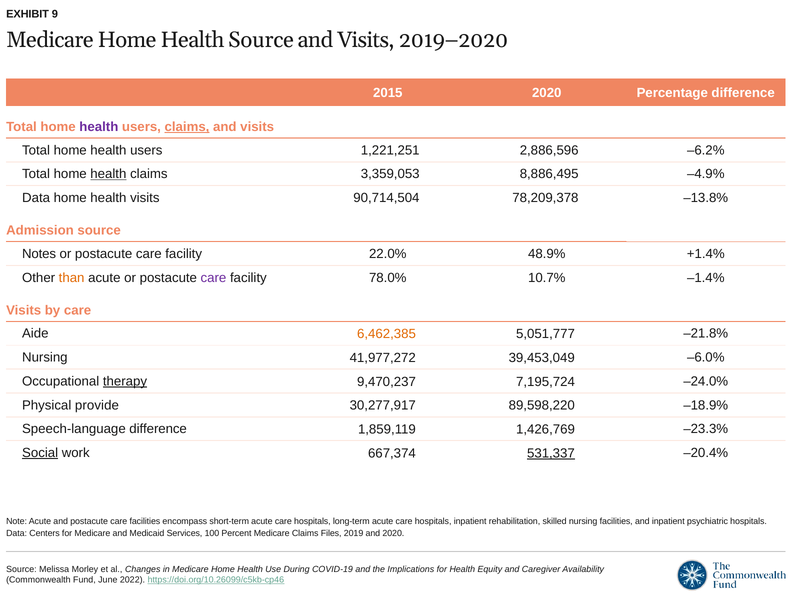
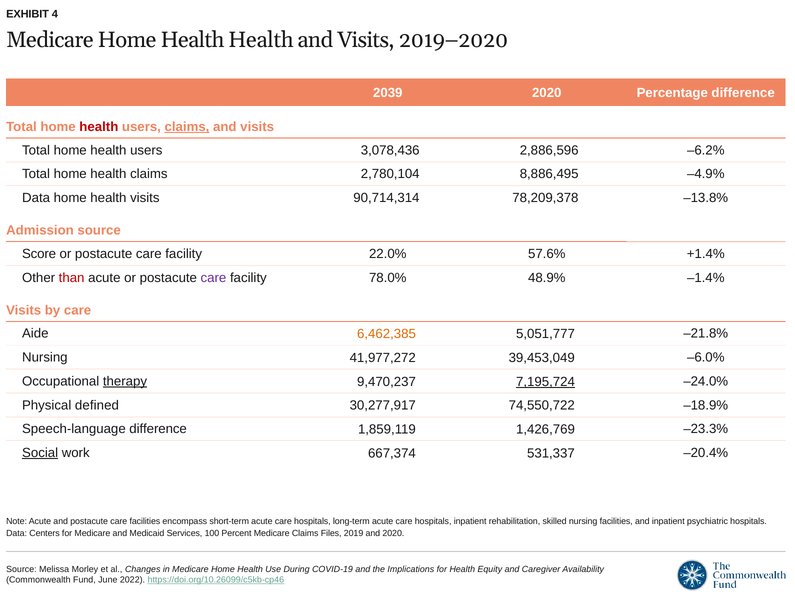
9: 9 -> 4
Health Source: Source -> Health
2015: 2015 -> 2039
health at (99, 127) colour: purple -> red
1,221,251: 1,221,251 -> 3,078,436
health at (108, 174) underline: present -> none
3,359,053: 3,359,053 -> 2,780,104
90,714,504: 90,714,504 -> 90,714,314
Notes: Notes -> Score
48.9%: 48.9% -> 57.6%
than colour: orange -> red
10.7%: 10.7% -> 48.9%
7,195,724 underline: none -> present
provide: provide -> defined
89,598,220: 89,598,220 -> 74,550,722
531,337 underline: present -> none
